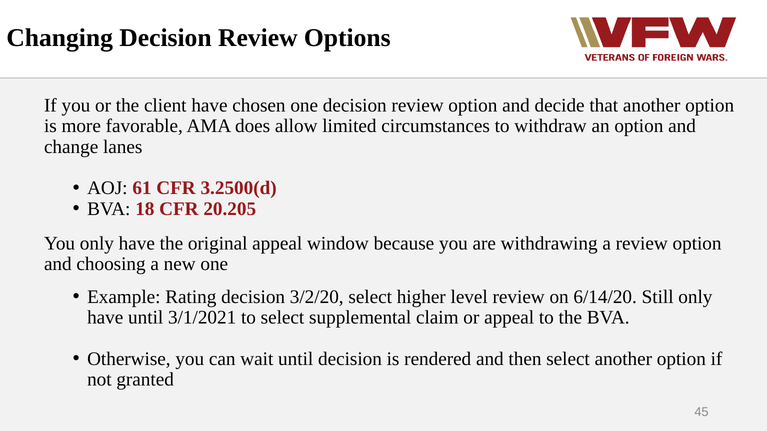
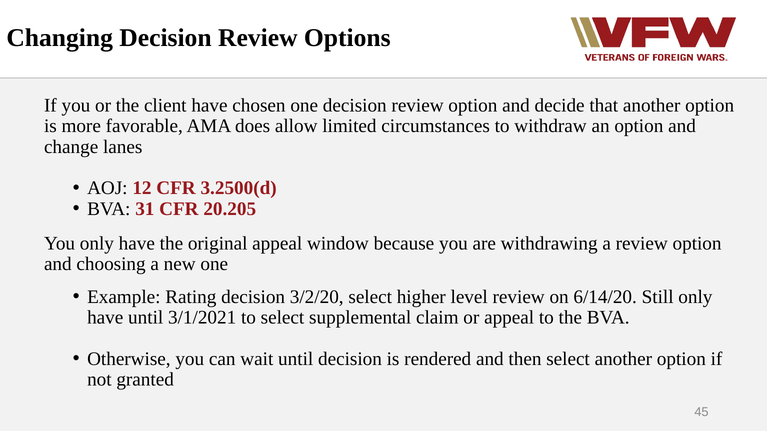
61: 61 -> 12
18: 18 -> 31
